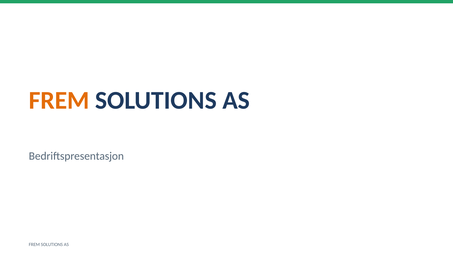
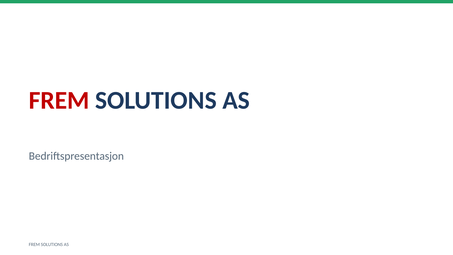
FREM at (59, 100) colour: orange -> red
